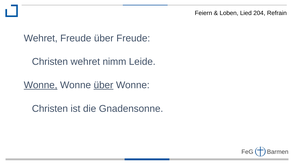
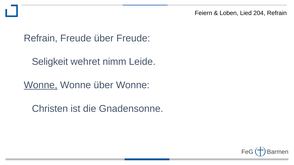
Wehret at (41, 38): Wehret -> Refrain
Christen at (50, 62): Christen -> Seligkeit
über at (103, 85) underline: present -> none
